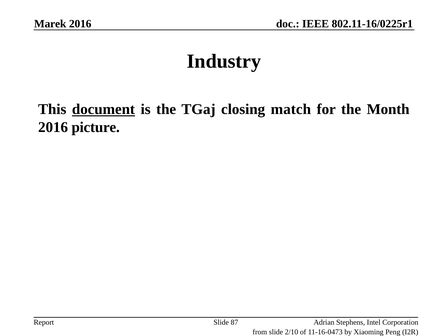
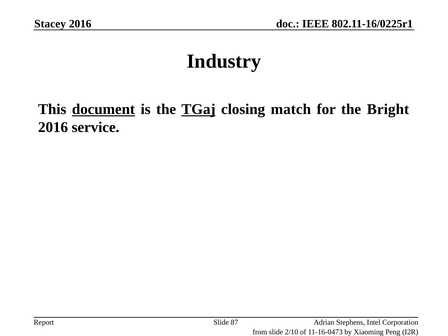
Marek: Marek -> Stacey
TGaj underline: none -> present
Month: Month -> Bright
picture: picture -> service
